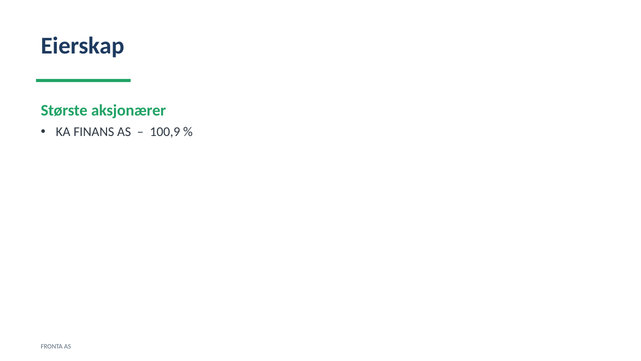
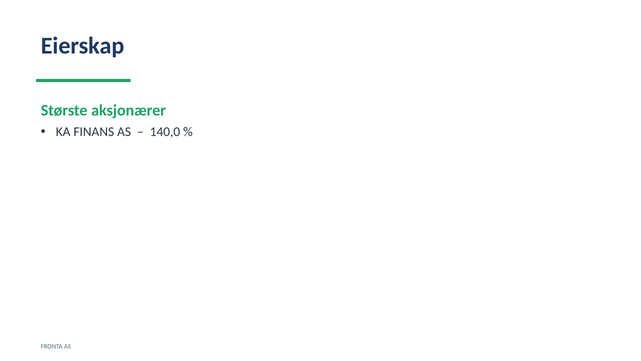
100,9: 100,9 -> 140,0
